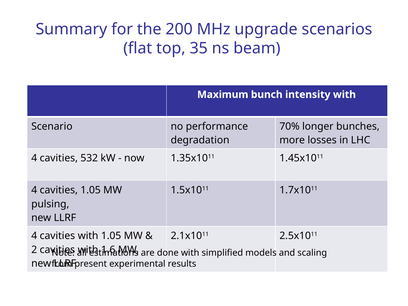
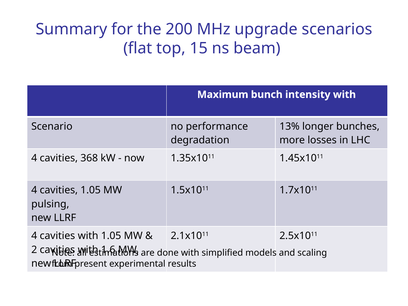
35: 35 -> 15
70%: 70% -> 13%
532: 532 -> 368
